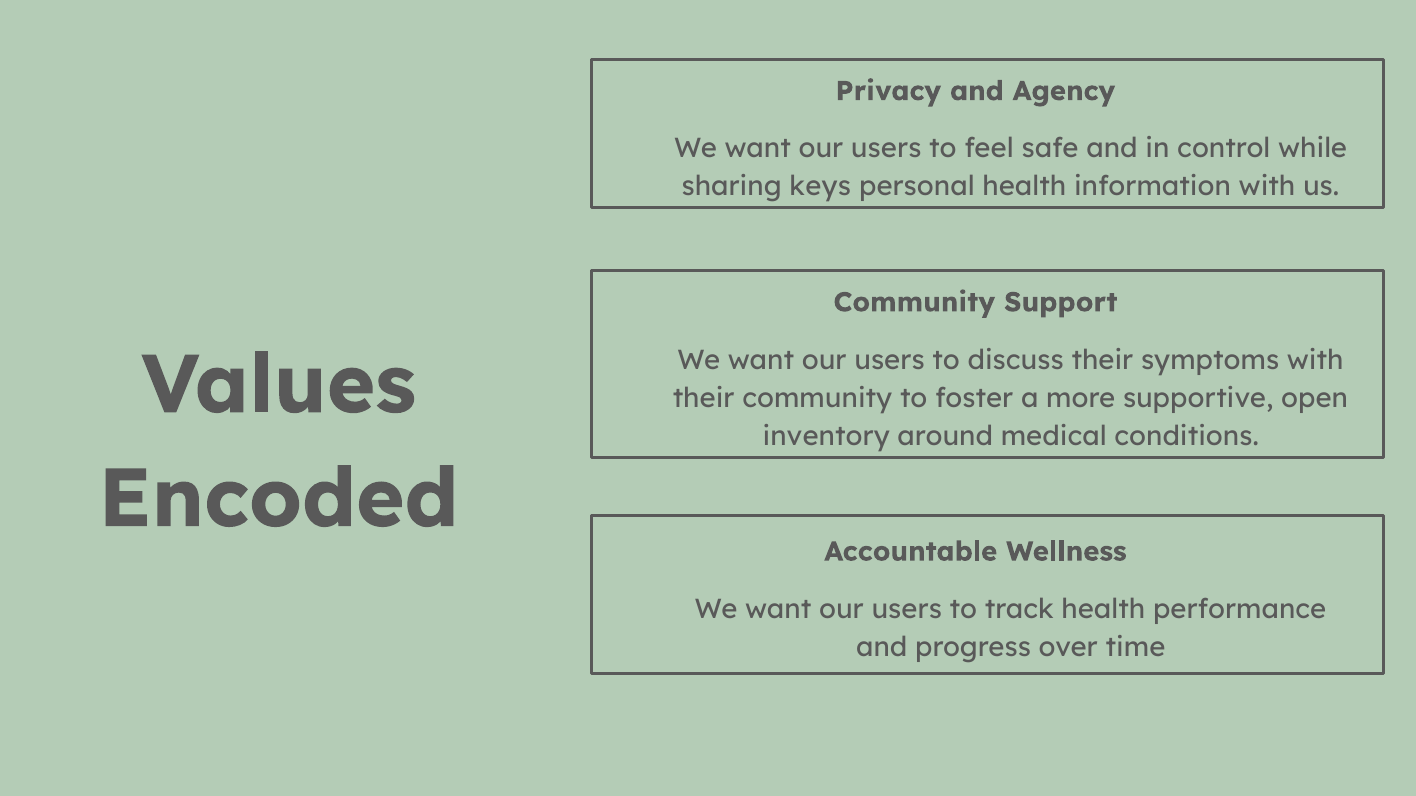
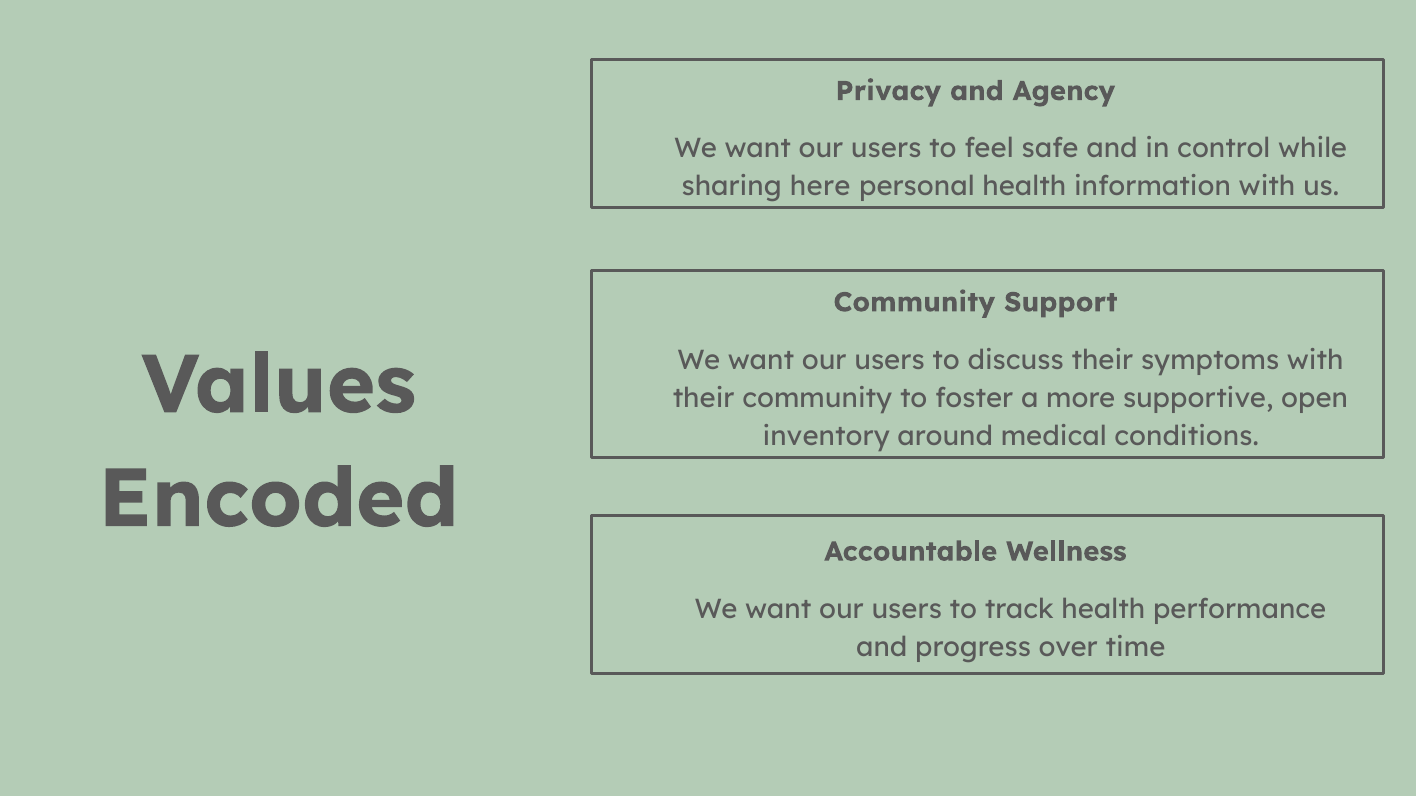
keys: keys -> here
